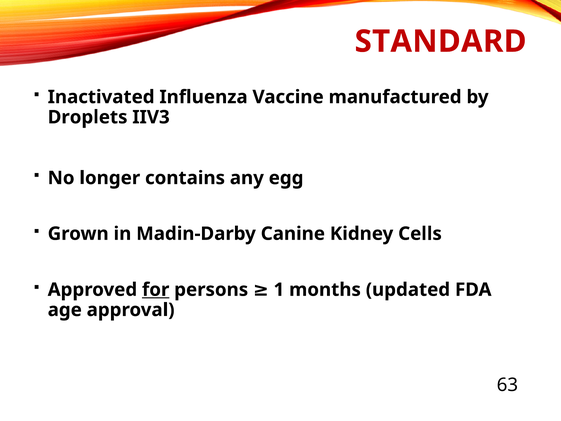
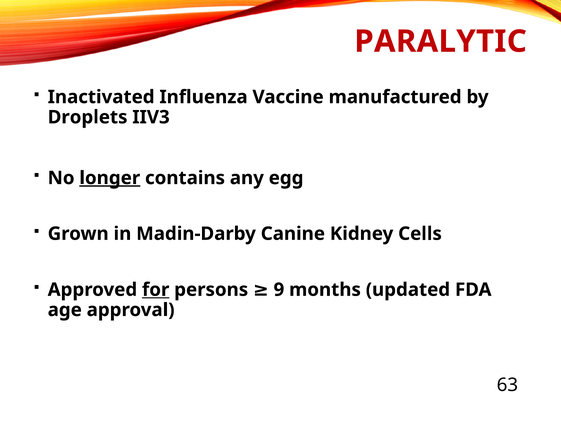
STANDARD: STANDARD -> PARALYTIC
longer underline: none -> present
1: 1 -> 9
